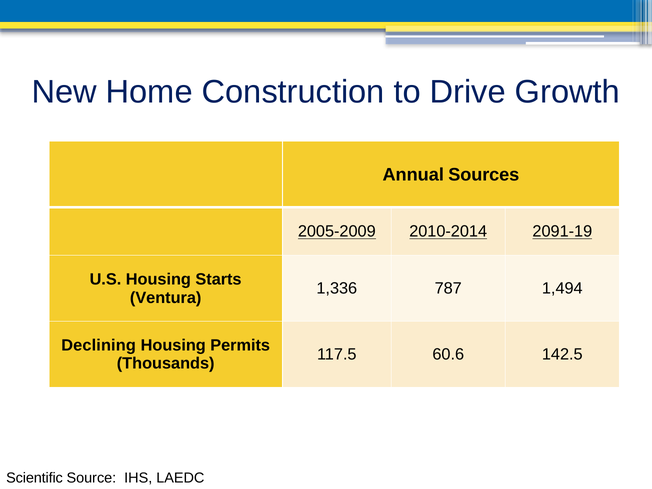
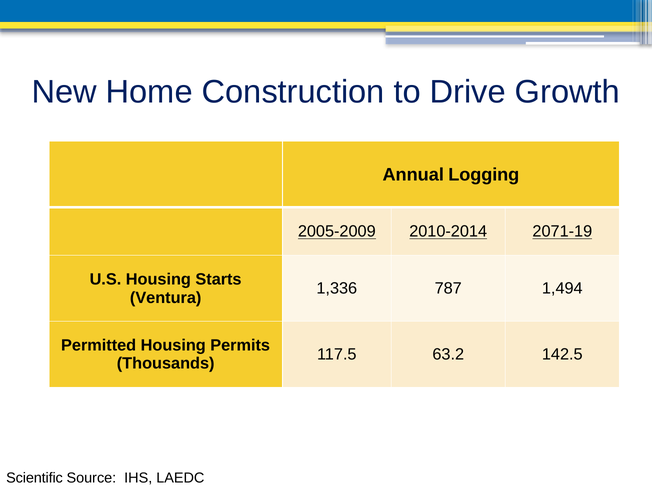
Sources: Sources -> Logging
2091-19: 2091-19 -> 2071-19
Declining: Declining -> Permitted
60.6: 60.6 -> 63.2
